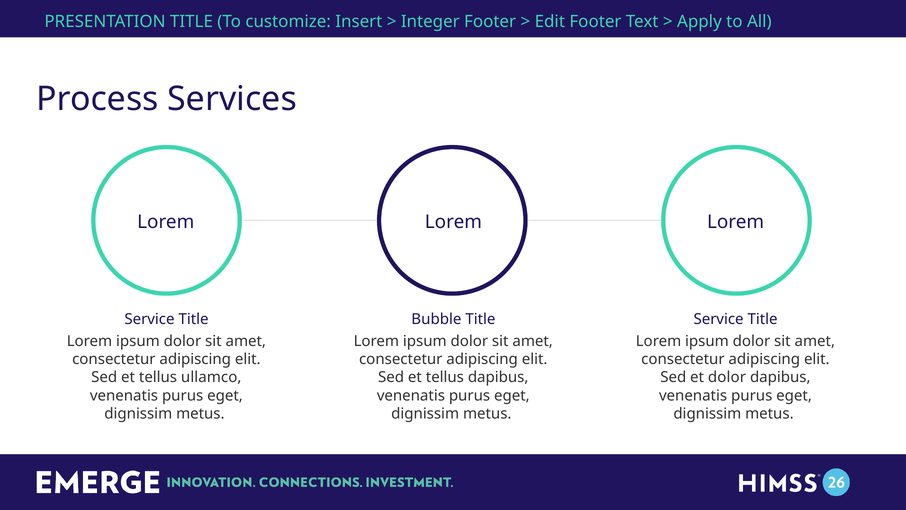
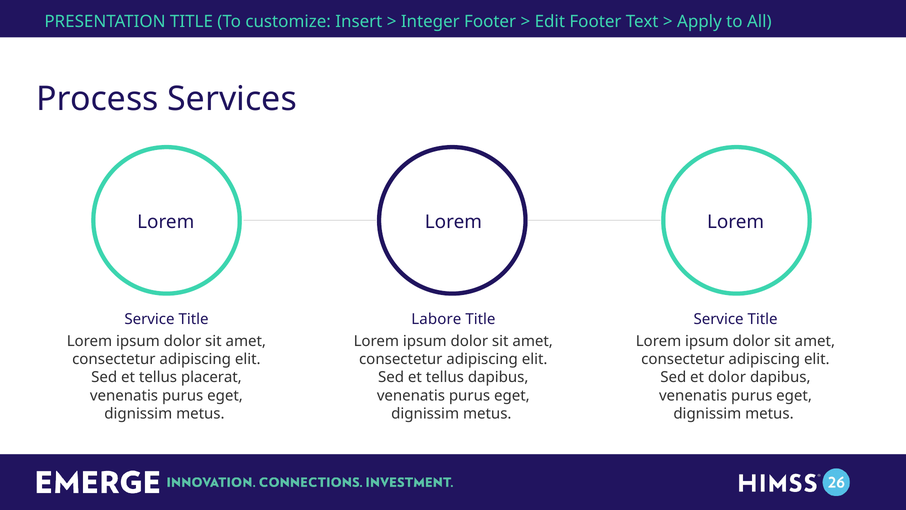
Bubble: Bubble -> Labore
ullamco: ullamco -> placerat
